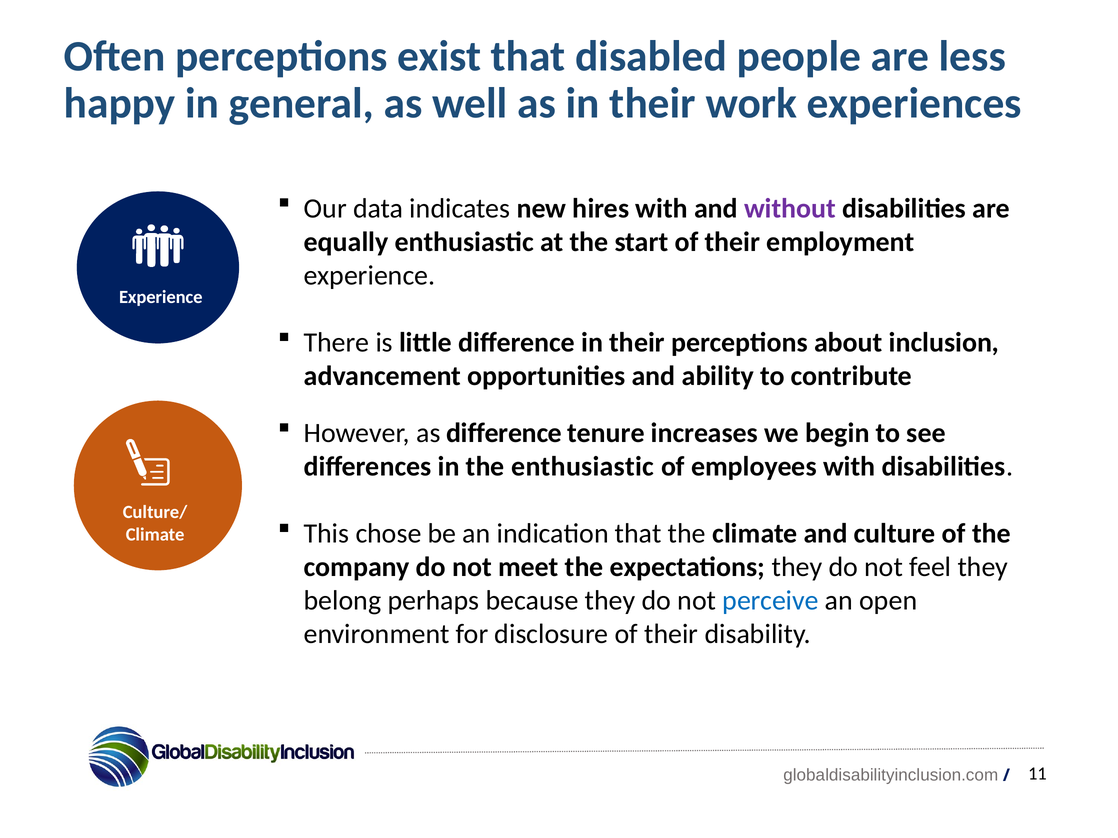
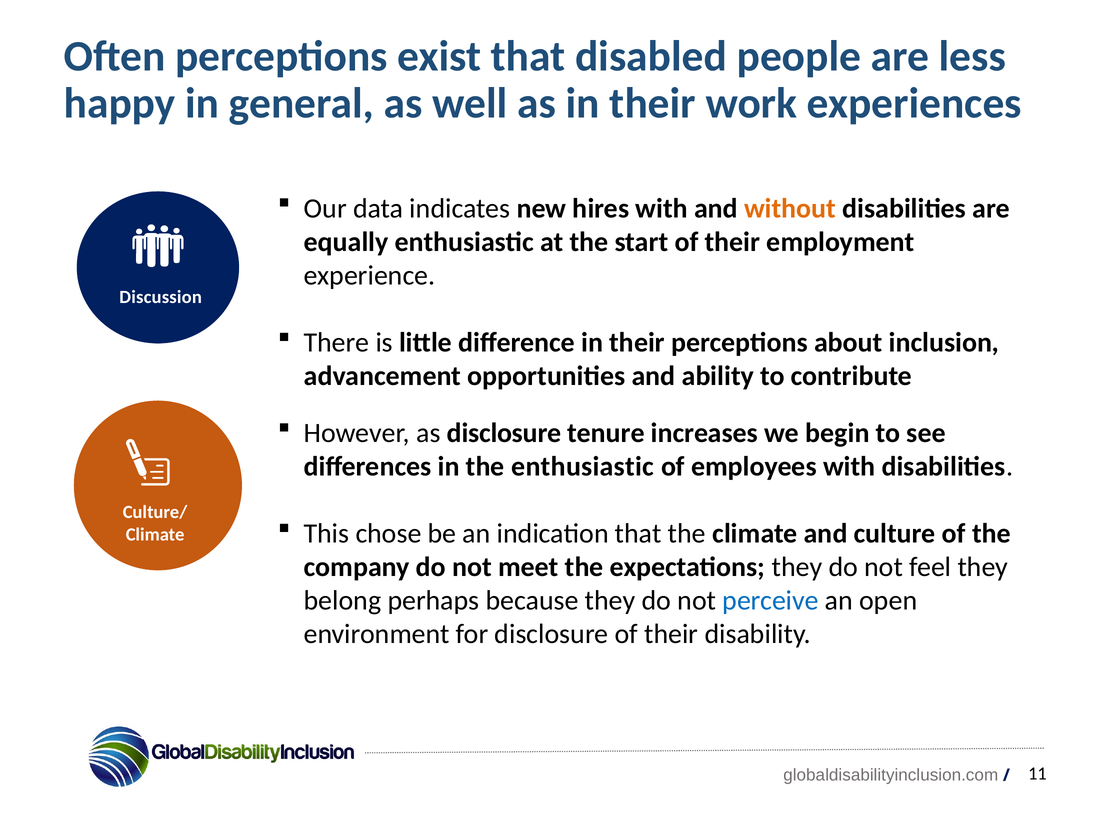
without colour: purple -> orange
Experience at (161, 297): Experience -> Discussion
as difference: difference -> disclosure
